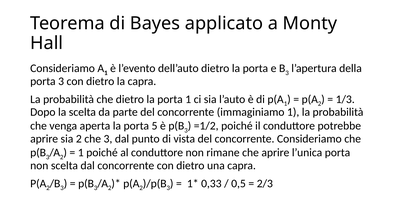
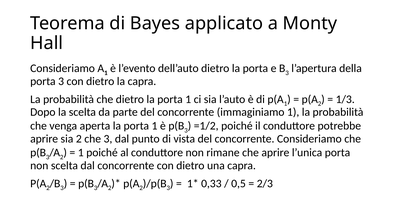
aperta la porta 5: 5 -> 1
